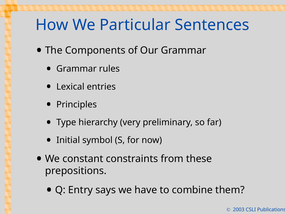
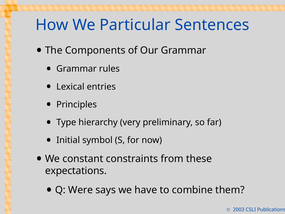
prepositions: prepositions -> expectations
Entry: Entry -> Were
